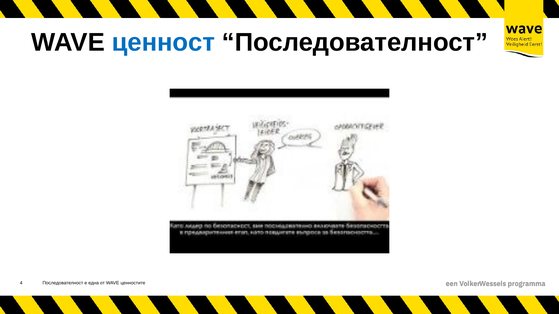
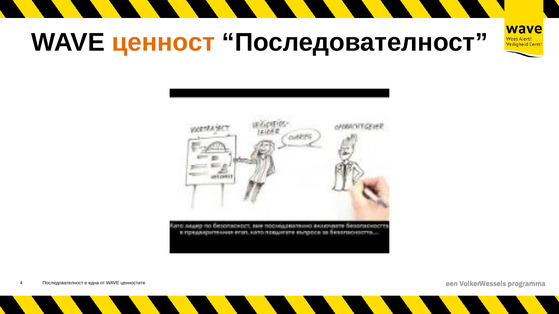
ценност colour: blue -> orange
